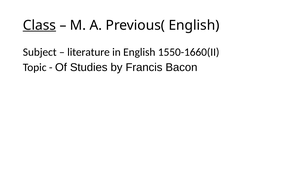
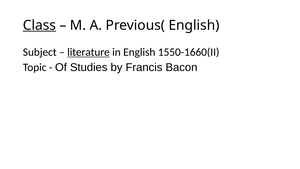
literature underline: none -> present
